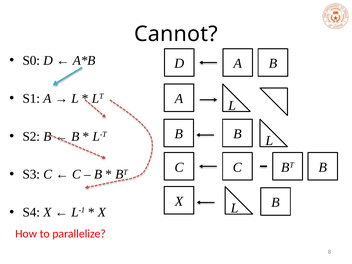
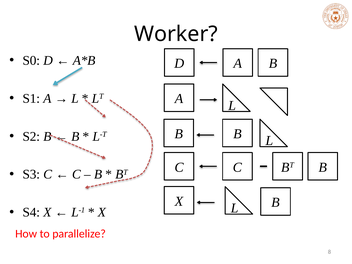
Cannot: Cannot -> Worker
